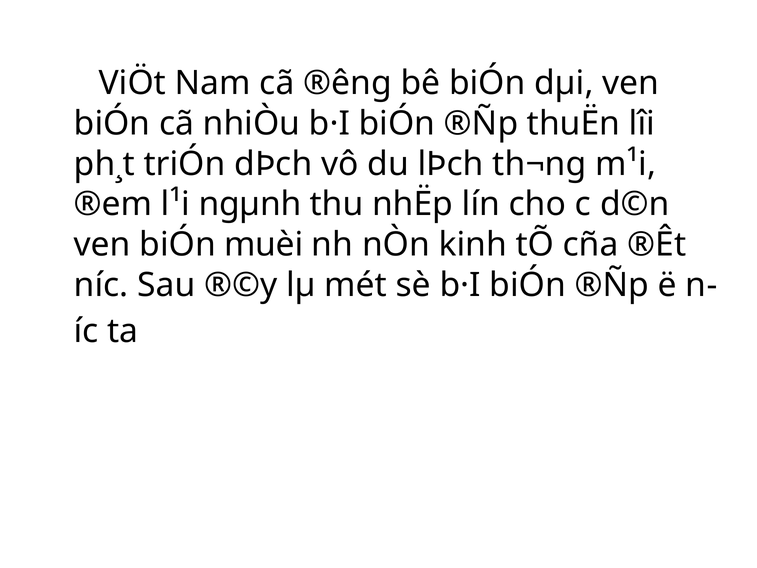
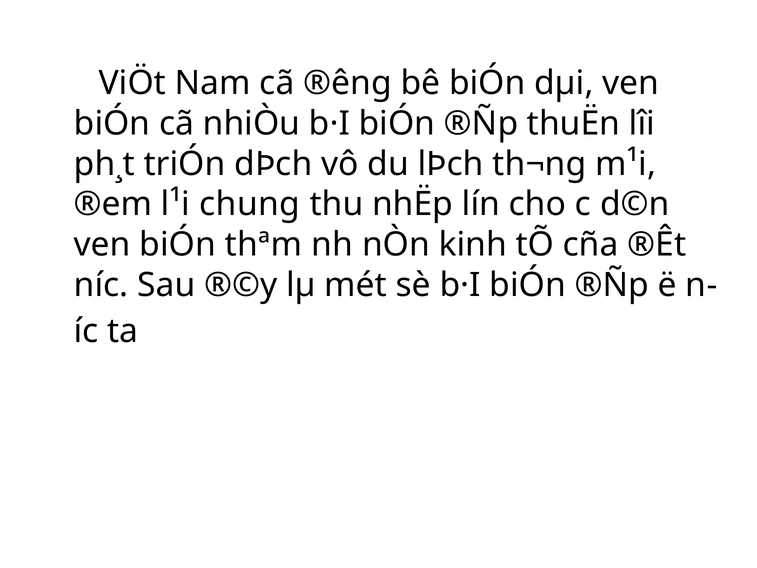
ngµnh: ngµnh -> chung
muèi: muèi -> thªm
